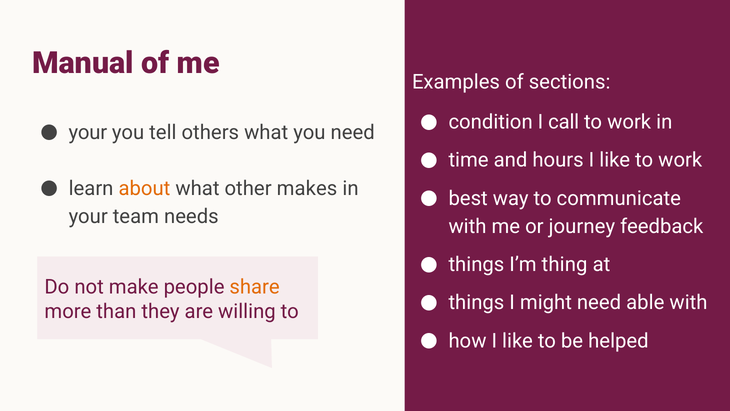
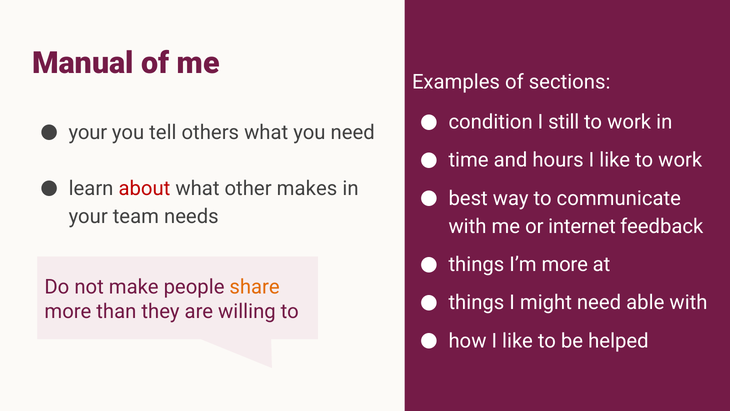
call: call -> still
about colour: orange -> red
journey: journey -> internet
I’m thing: thing -> more
